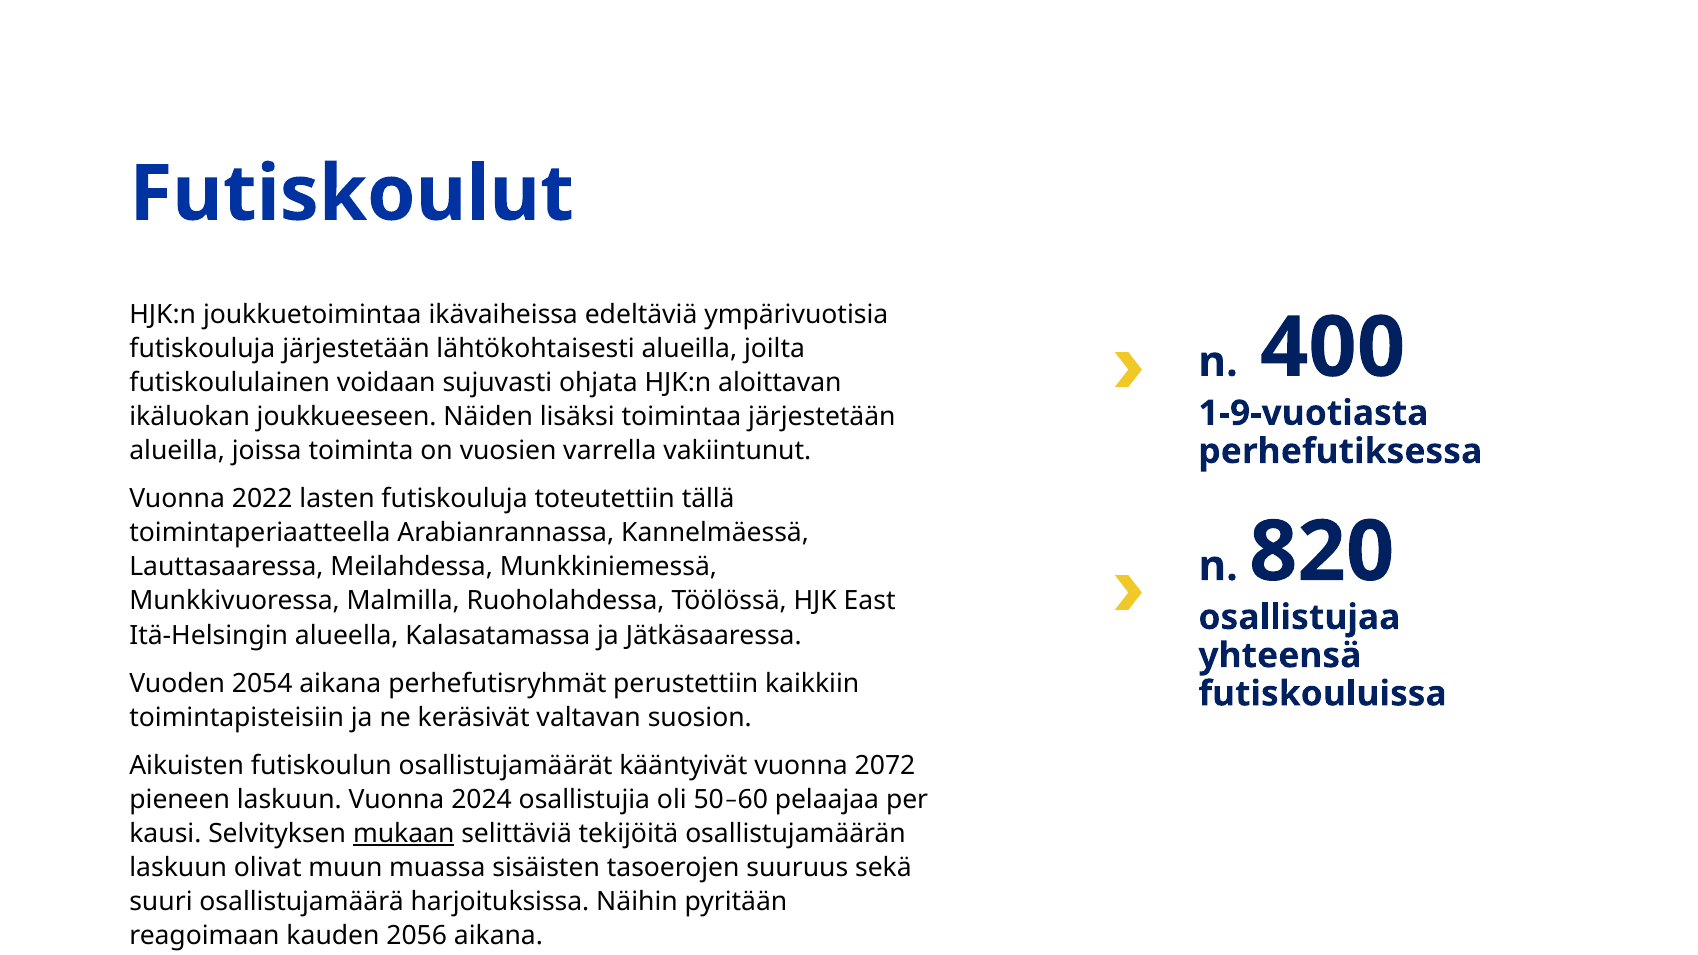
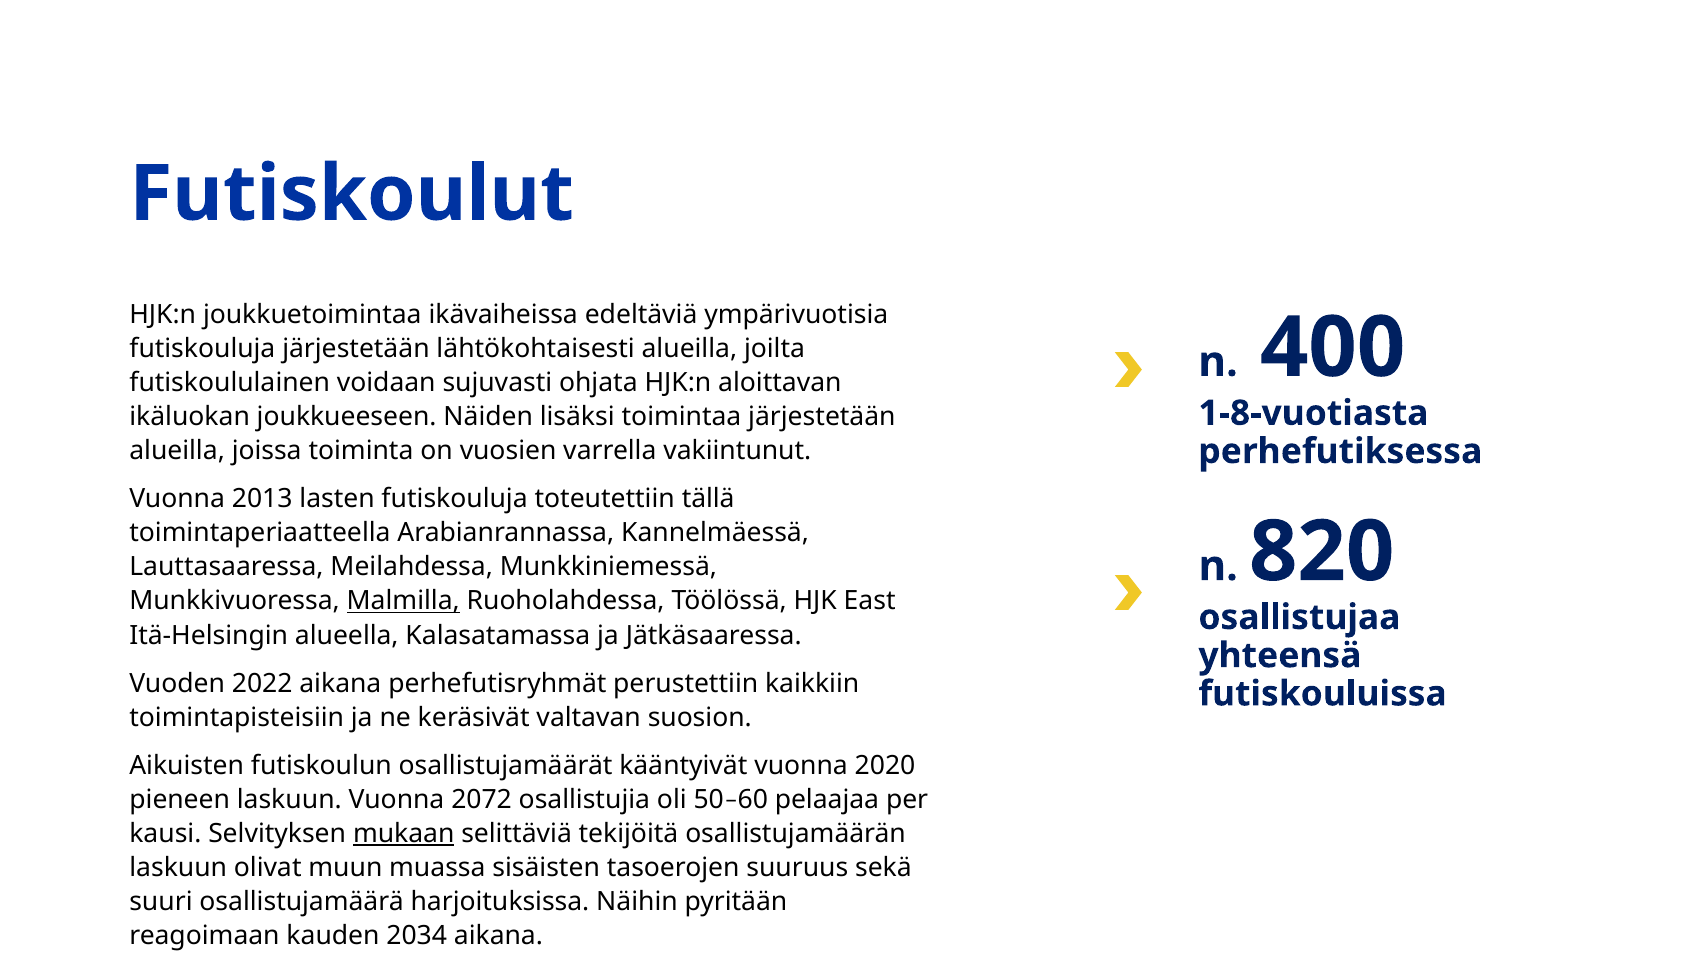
1-9-vuotiasta: 1-9-vuotiasta -> 1-8-vuotiasta
2022: 2022 -> 2013
Malmilla underline: none -> present
2054: 2054 -> 2022
2072: 2072 -> 2020
2024: 2024 -> 2072
2056: 2056 -> 2034
